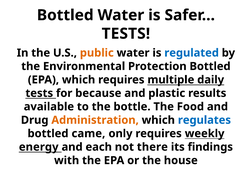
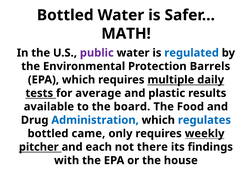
TESTS at (126, 34): TESTS -> MATH
public colour: orange -> purple
Protection Bottled: Bottled -> Barrels
because: because -> average
bottle: bottle -> board
Administration colour: orange -> blue
energy: energy -> pitcher
